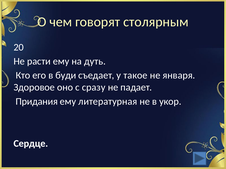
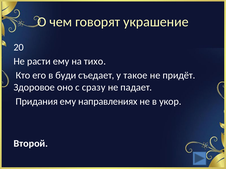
столярным: столярным -> украшение
дуть: дуть -> тихо
января: января -> придёт
литературная: литературная -> направлениях
Сердце: Сердце -> Второй
